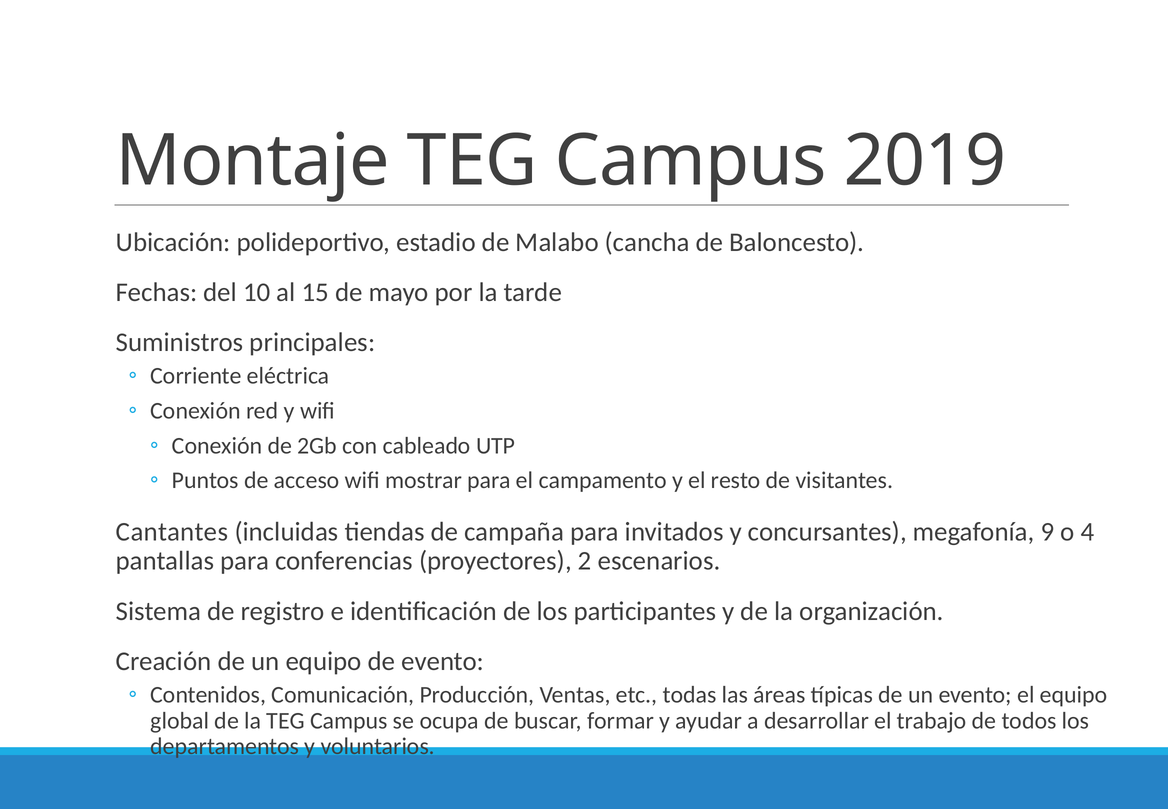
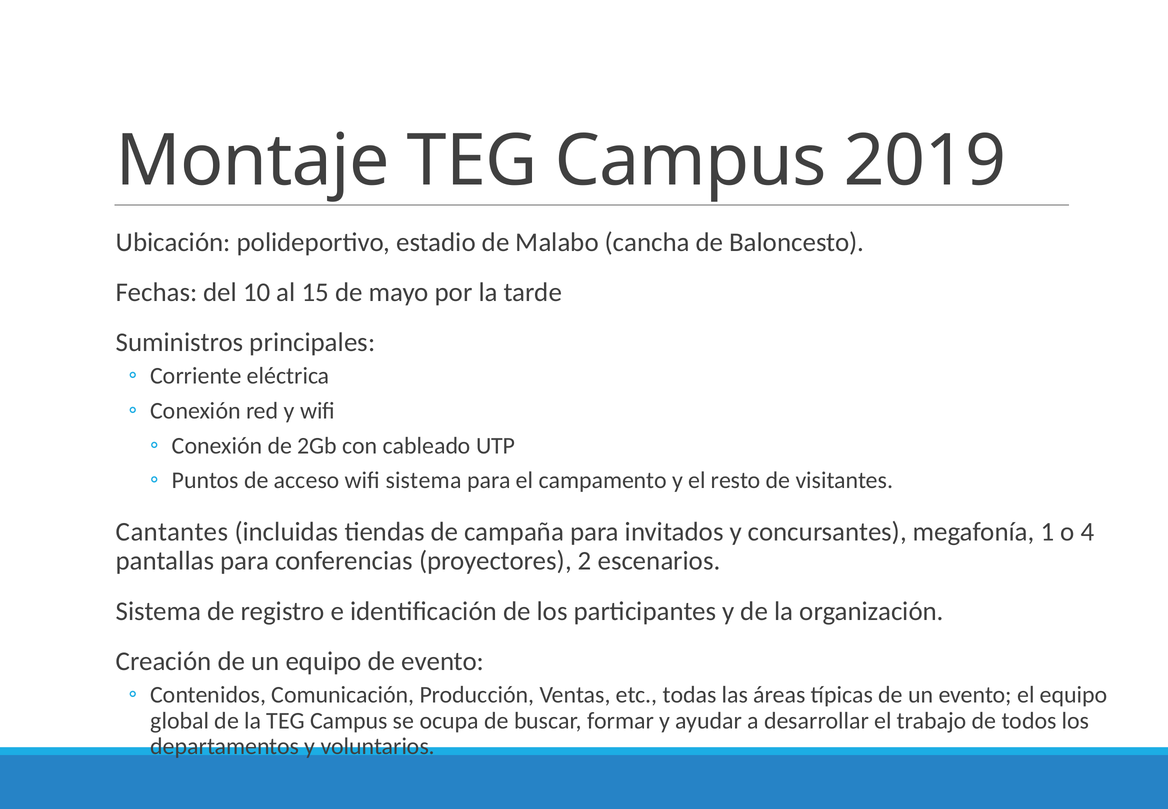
wifi mostrar: mostrar -> sistema
9: 9 -> 1
